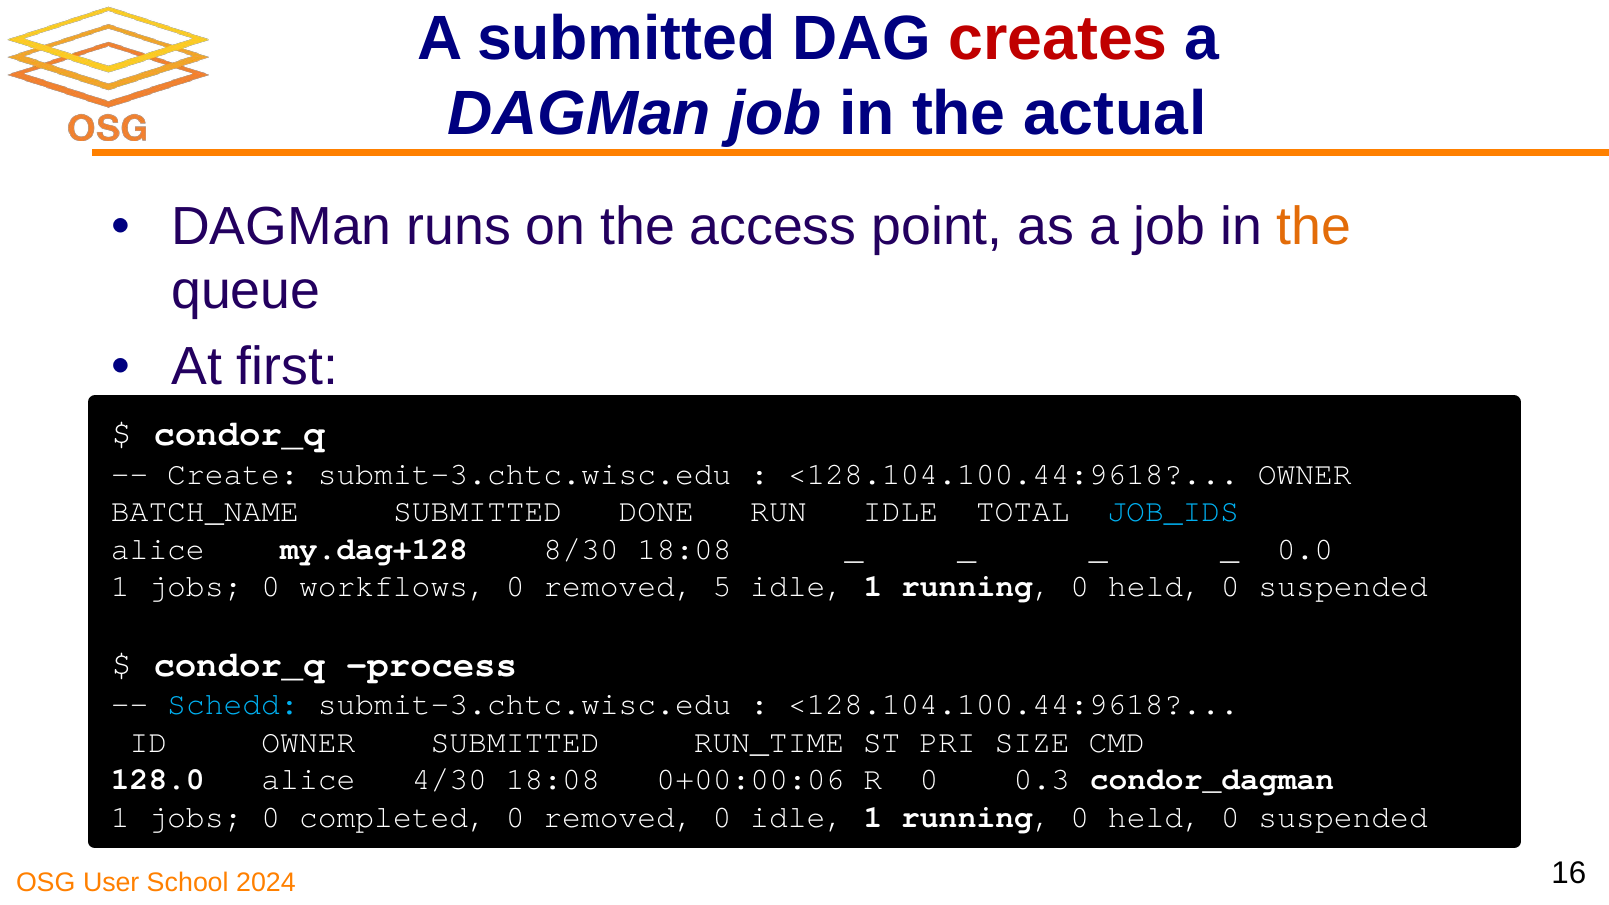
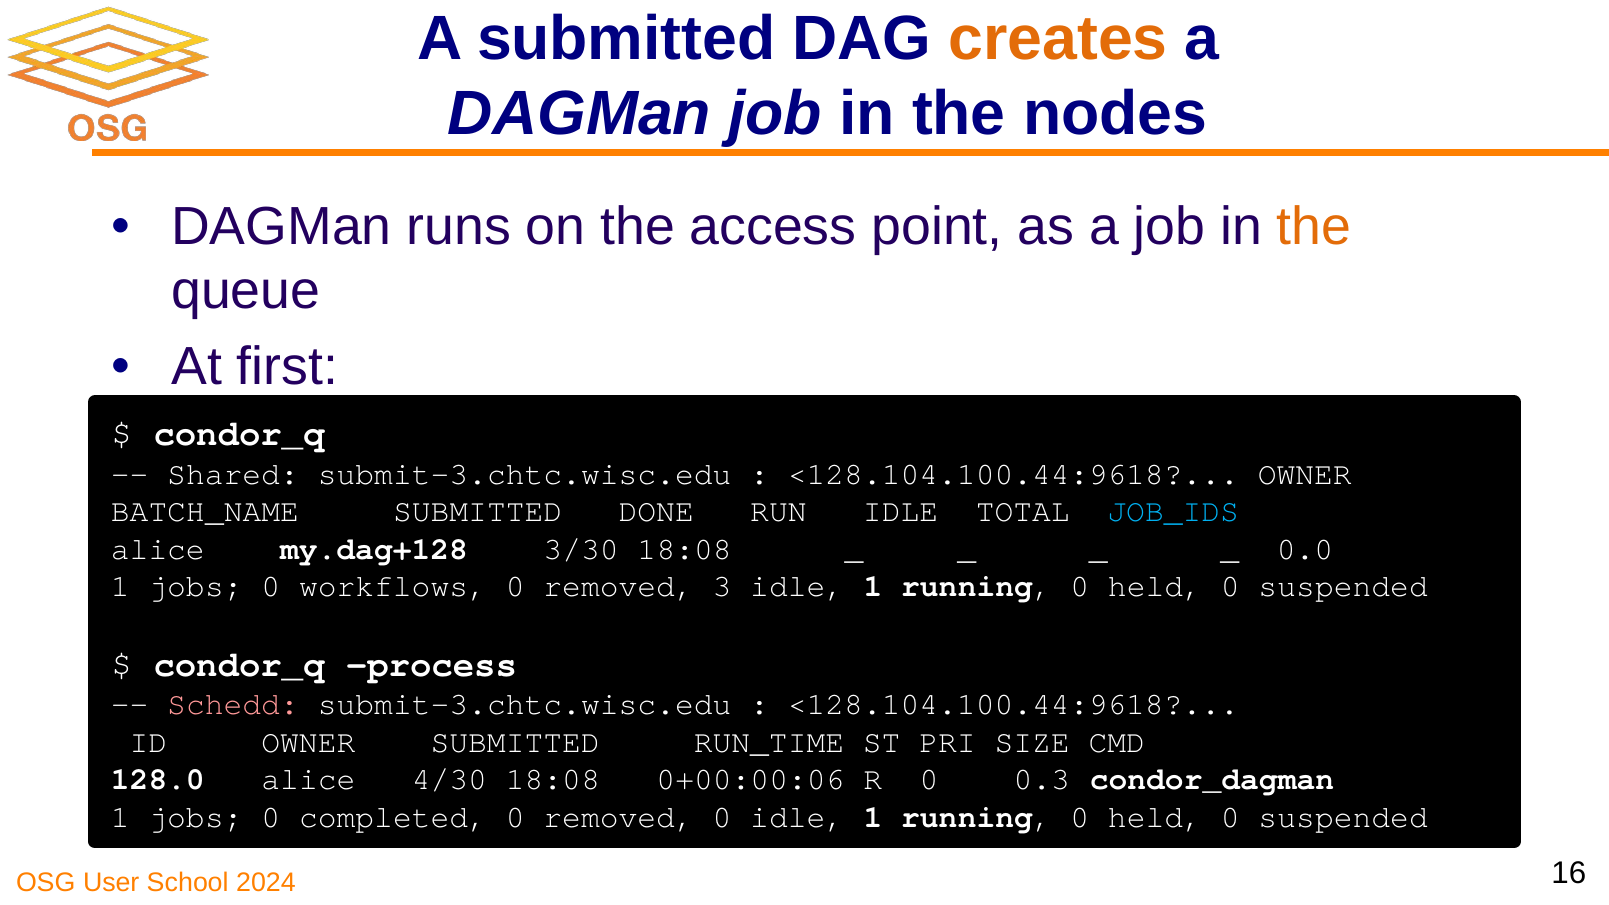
creates colour: red -> orange
actual: actual -> nodes
Create: Create -> Shared
8/30: 8/30 -> 3/30
5: 5 -> 3
Schedd colour: light blue -> pink
